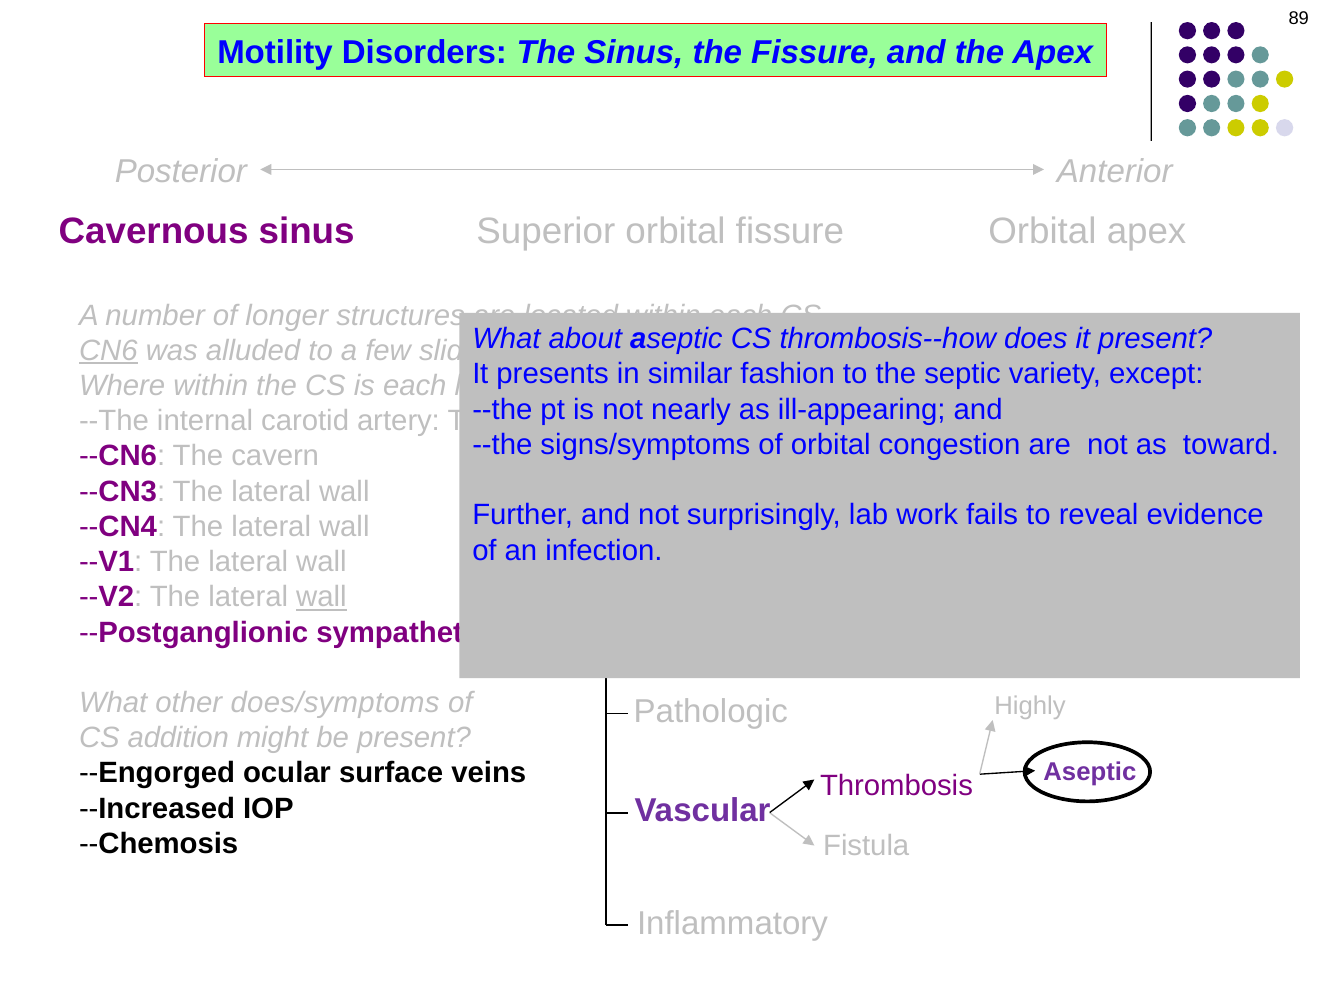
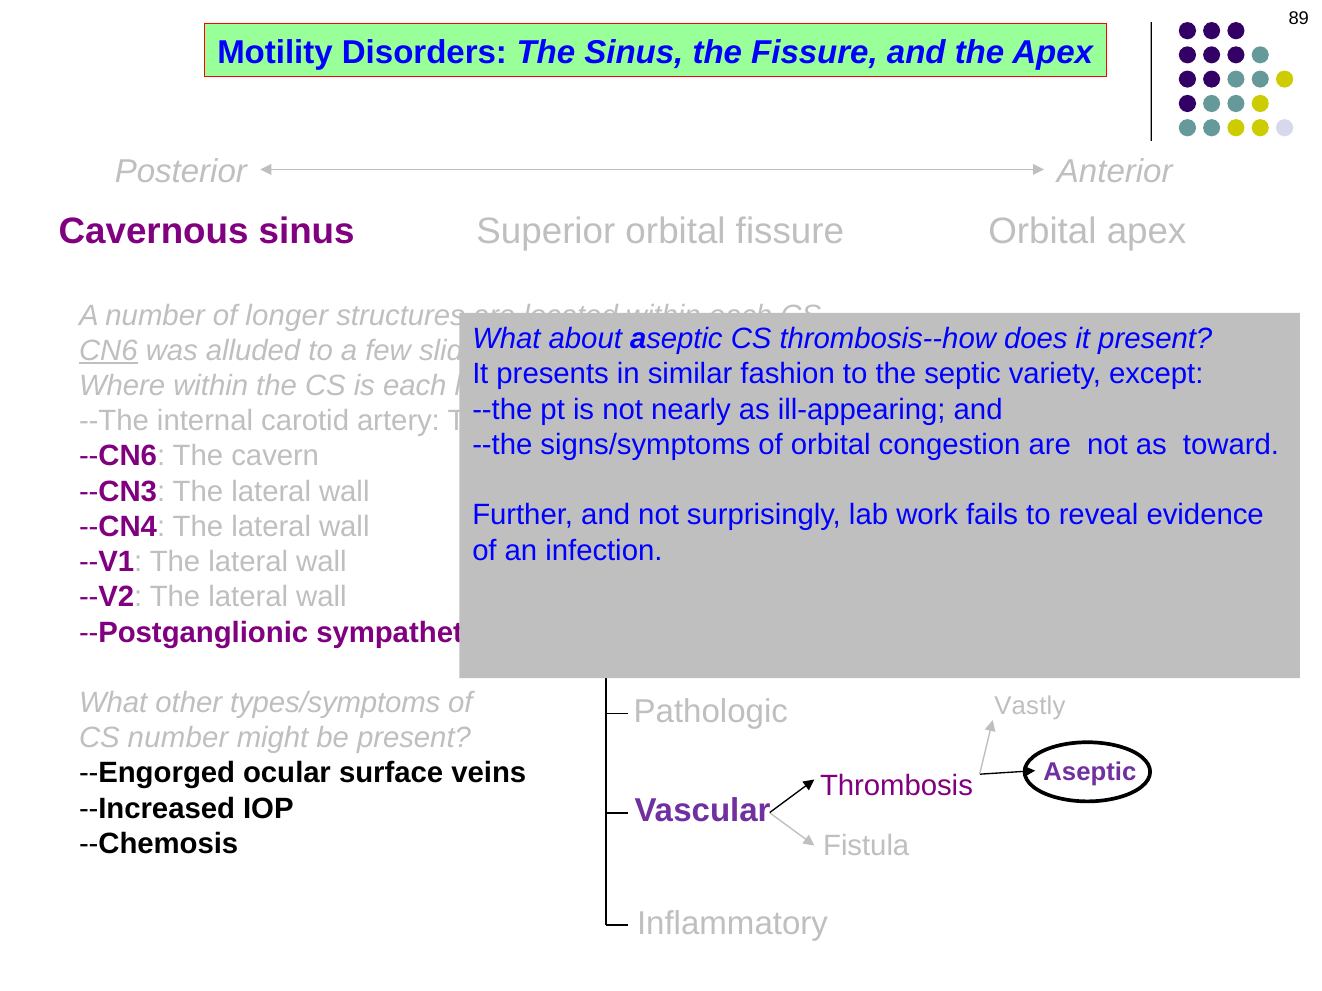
wall at (321, 597) underline: present -> none
does/symptoms: does/symptoms -> types/symptoms
Highly at (1030, 707): Highly -> Vastly
CS addition: addition -> number
